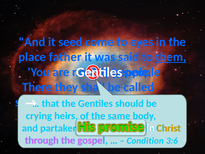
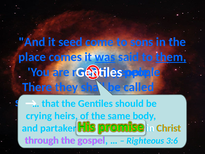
to eyes: eyes -> sons
father: father -> comes
was underline: none -> present
Condition: Condition -> Righteous
